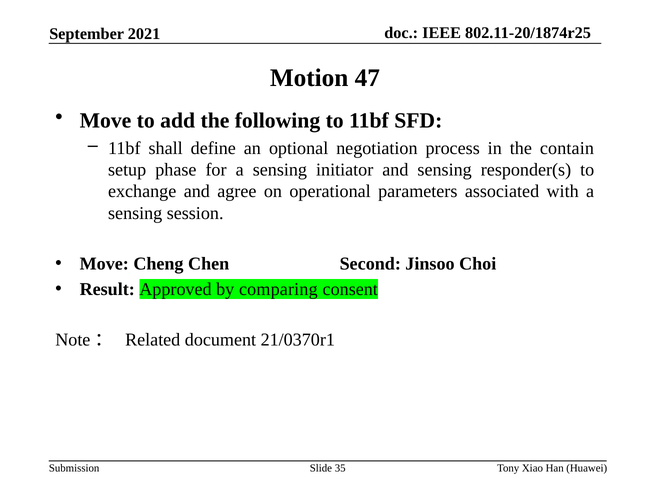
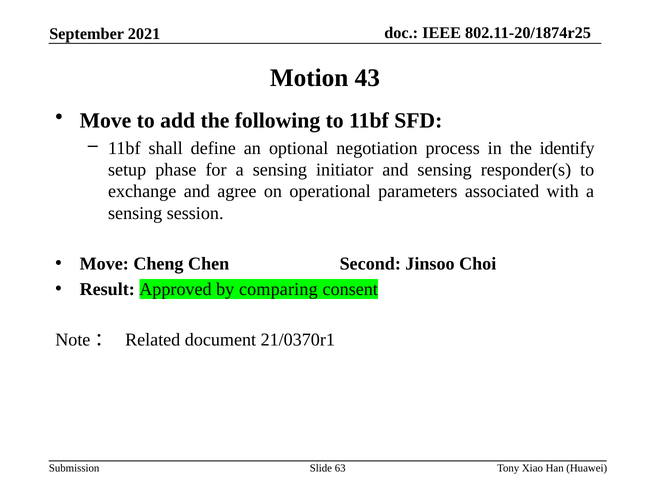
47: 47 -> 43
contain: contain -> identify
35: 35 -> 63
